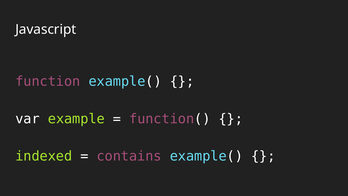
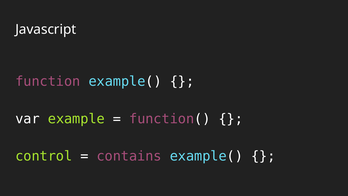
indexed: indexed -> control
